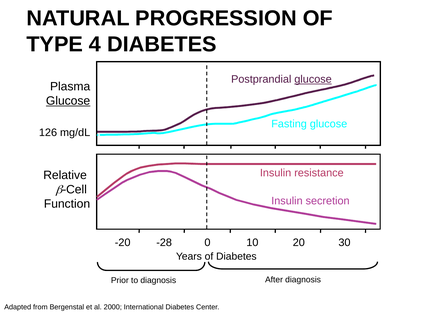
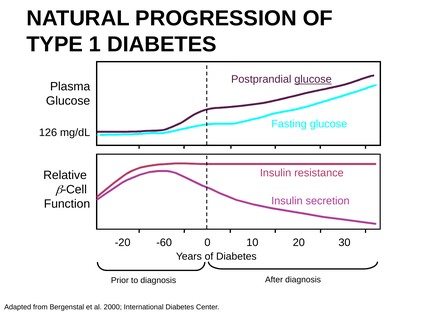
4: 4 -> 1
Glucose at (68, 101) underline: present -> none
-28: -28 -> -60
